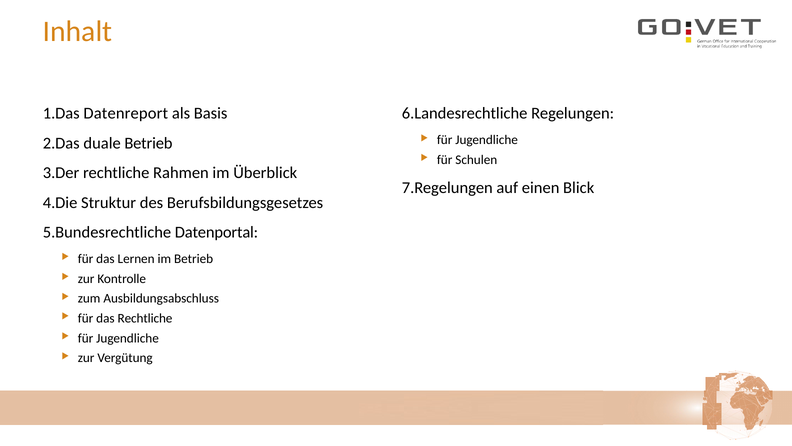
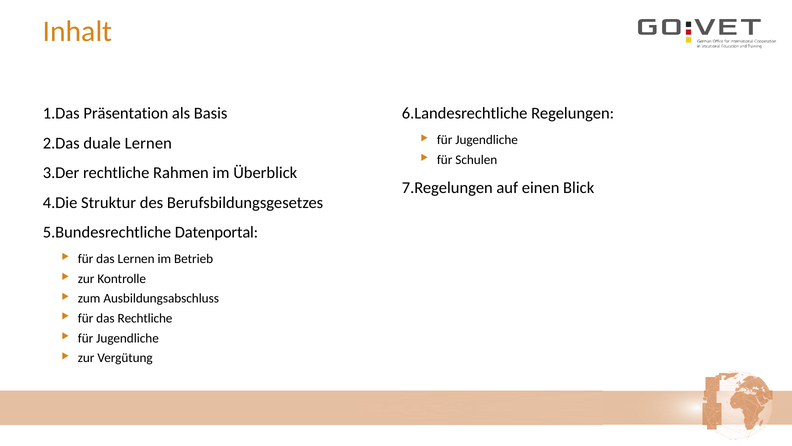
Datenreport: Datenreport -> Präsentation
duale Betrieb: Betrieb -> Lernen
